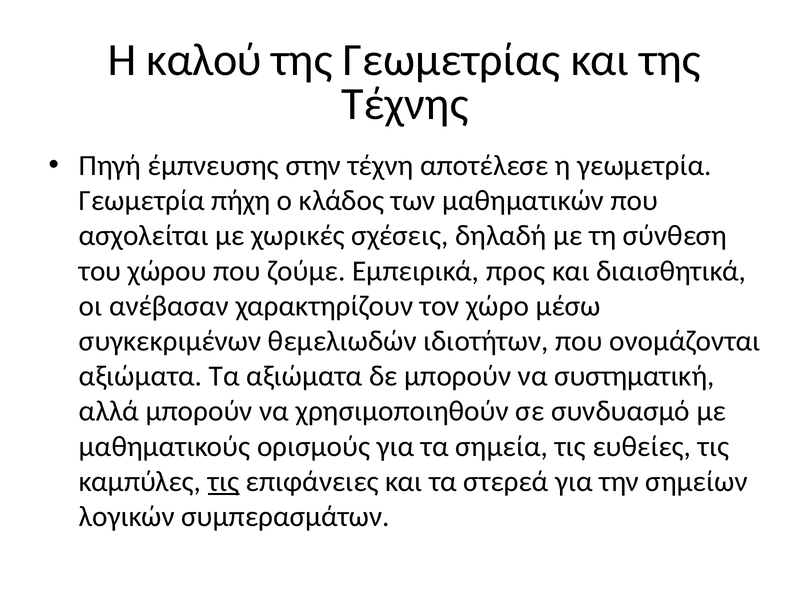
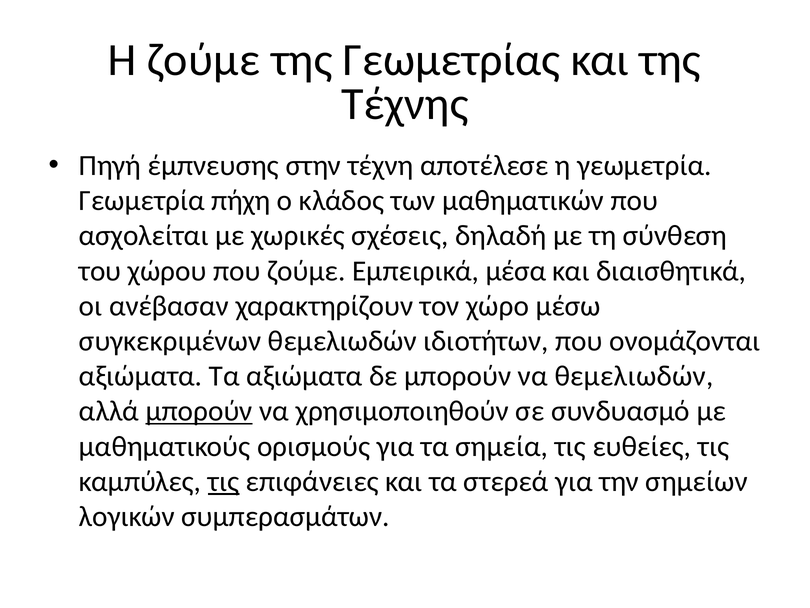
Η καλού: καλού -> ζούμε
προς: προς -> μέσα
να συστηματική: συστηματική -> θεμελιωδών
μπορούν at (199, 411) underline: none -> present
